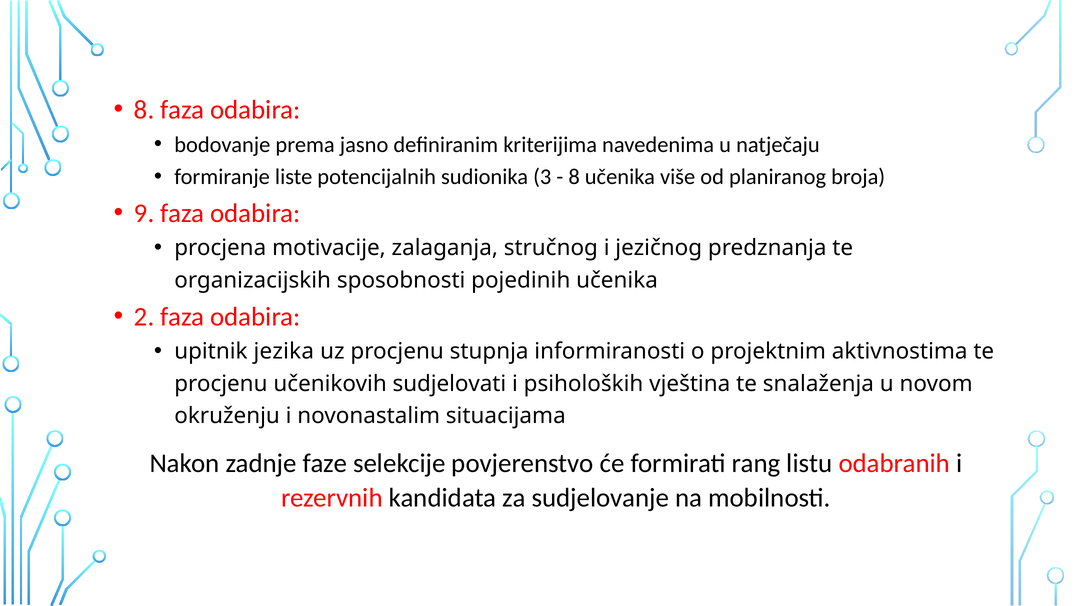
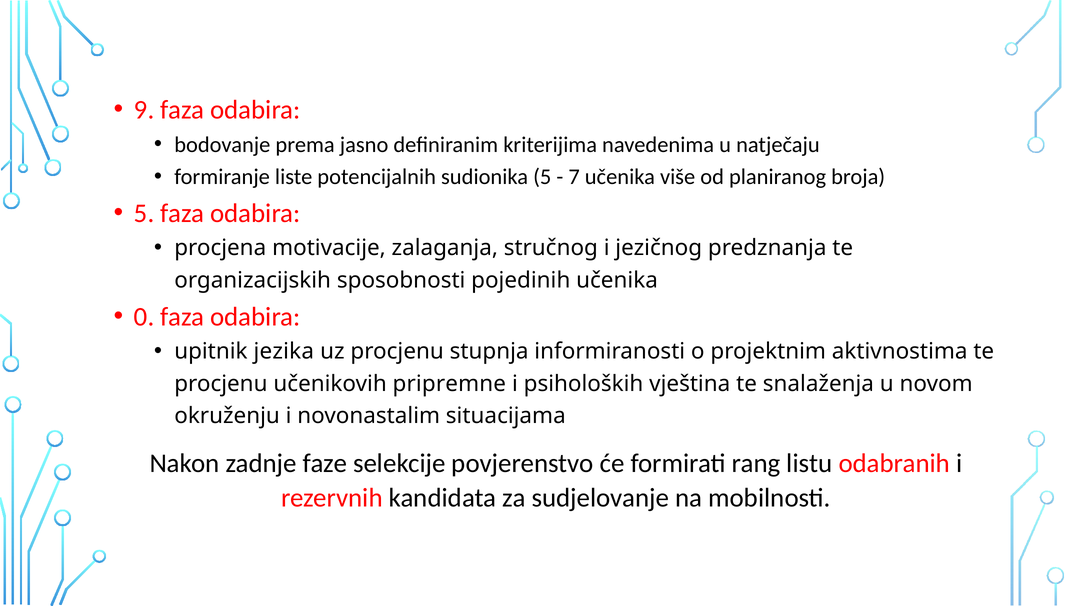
8 at (144, 110): 8 -> 9
sudionika 3: 3 -> 5
8 at (574, 177): 8 -> 7
9 at (144, 213): 9 -> 5
2: 2 -> 0
sudjelovati: sudjelovati -> pripremne
